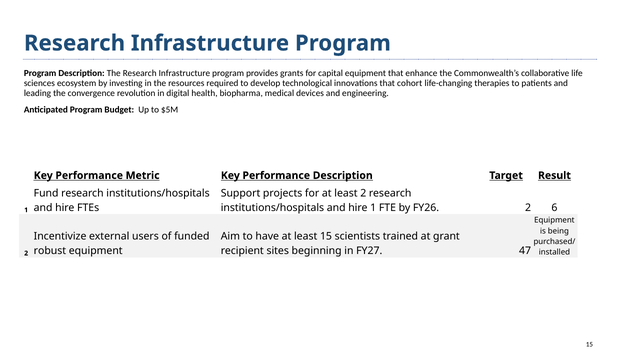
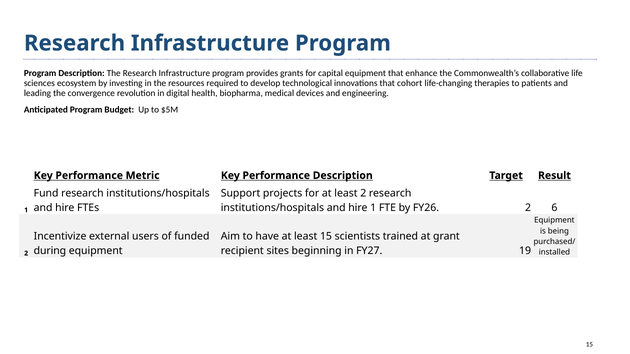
robust: robust -> during
47: 47 -> 19
